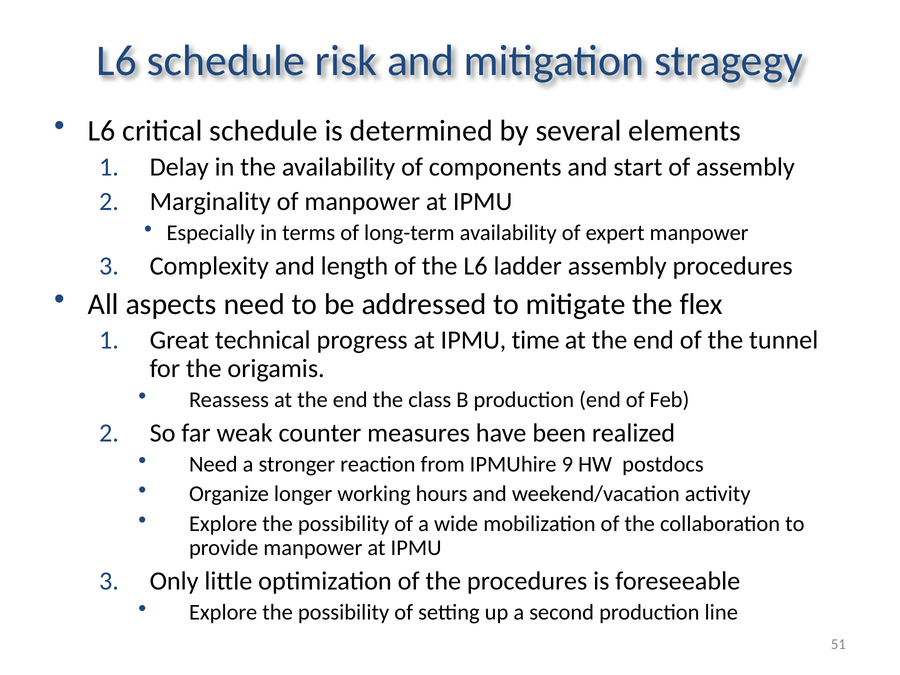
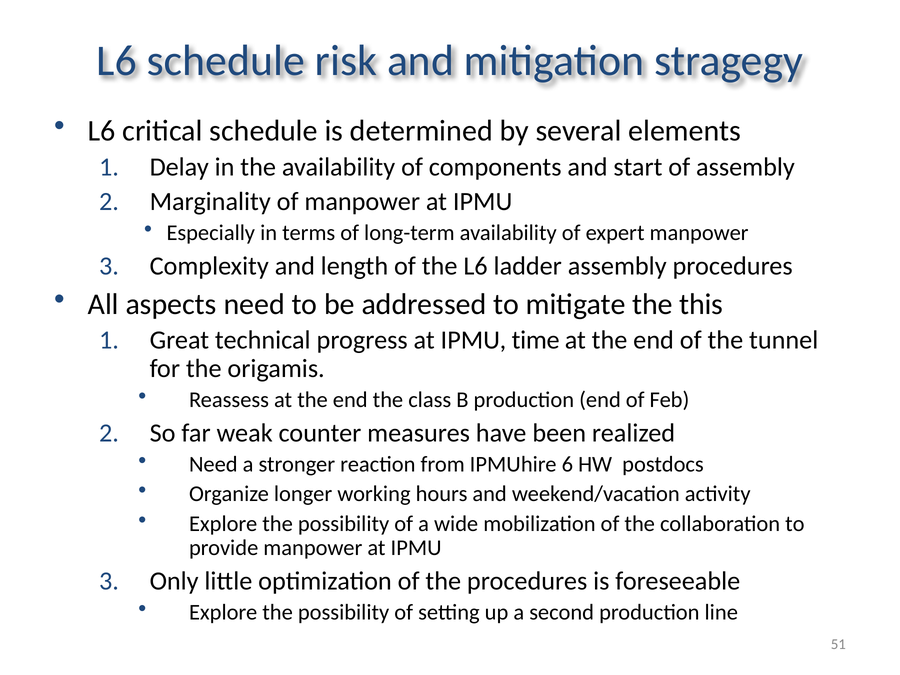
flex: flex -> this
9: 9 -> 6
